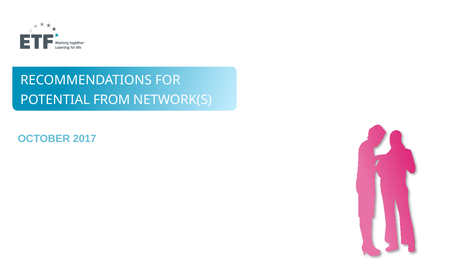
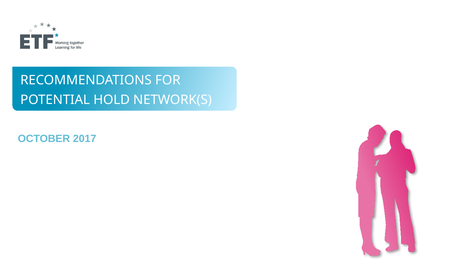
FROM: FROM -> HOLD
